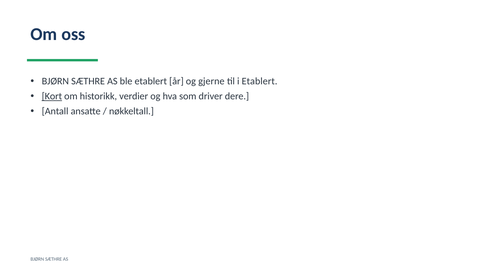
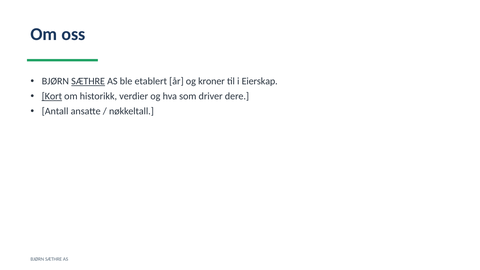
SÆTHRE at (88, 81) underline: none -> present
gjerne: gjerne -> kroner
i Etablert: Etablert -> Eierskap
